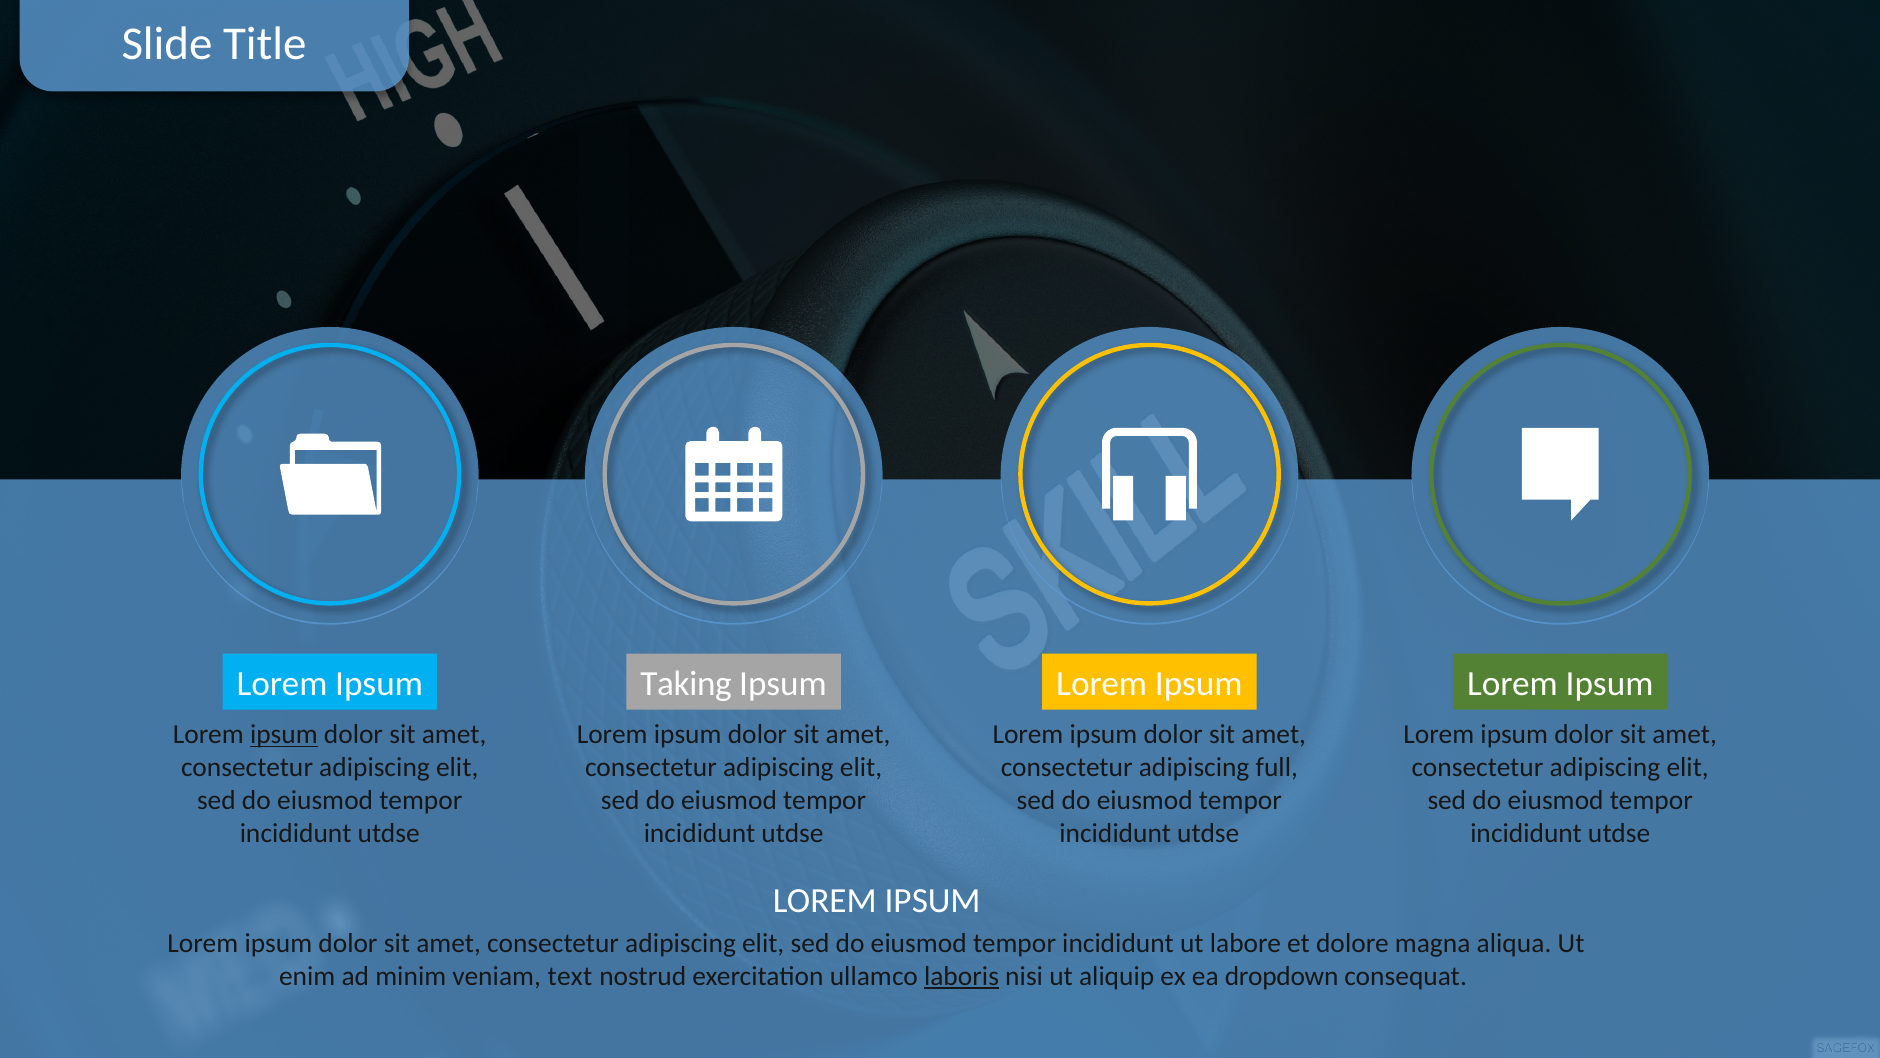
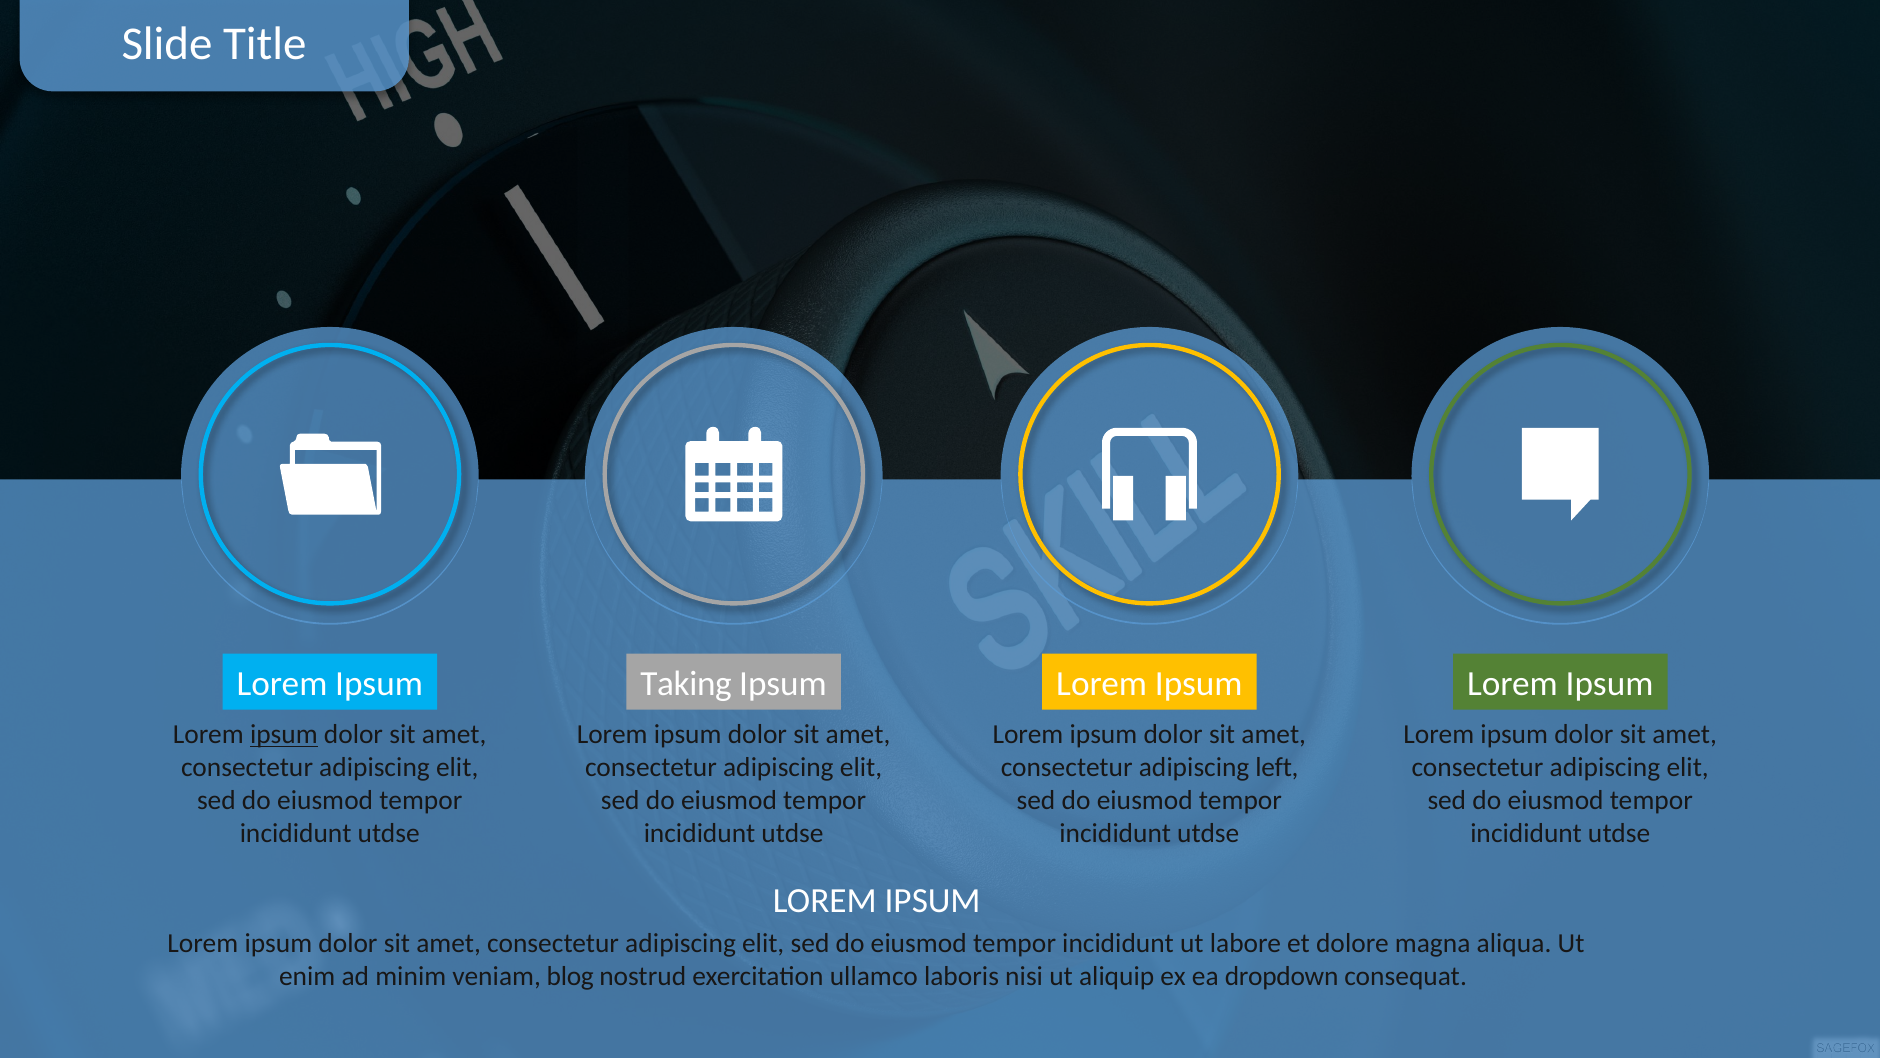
full: full -> left
text: text -> blog
laboris underline: present -> none
